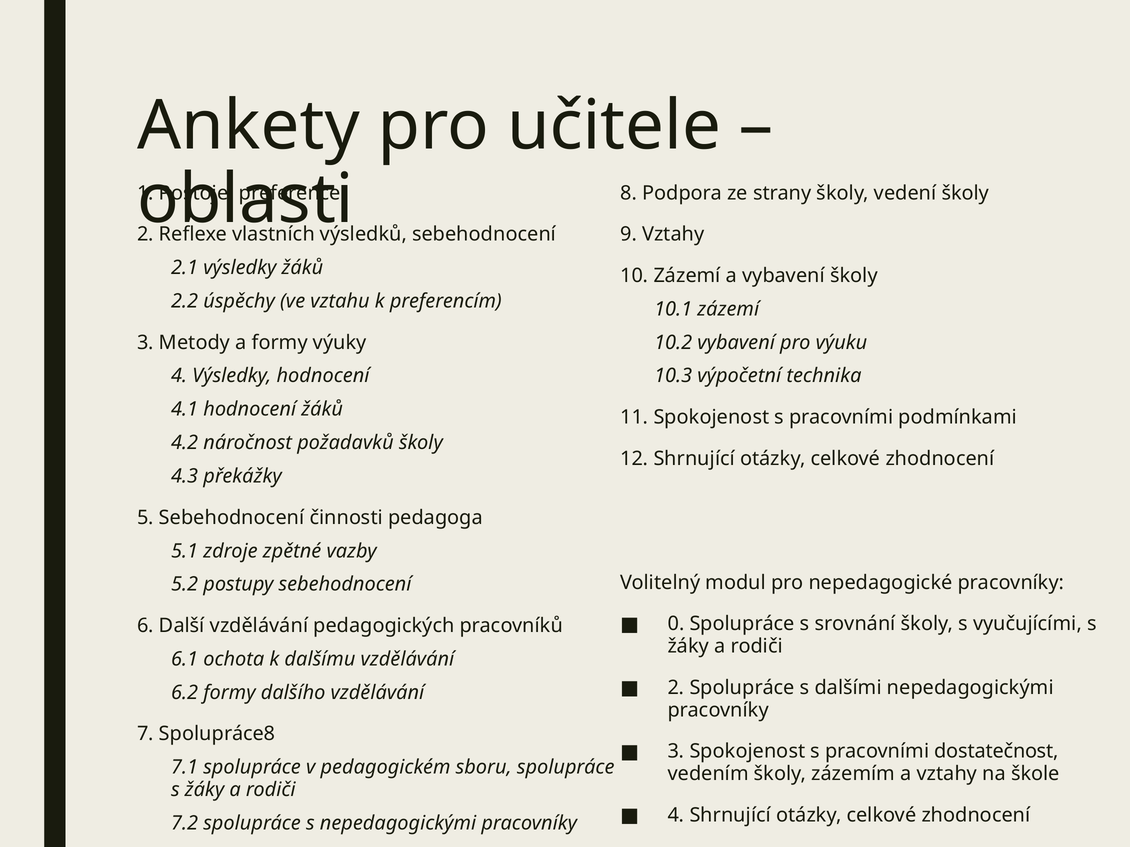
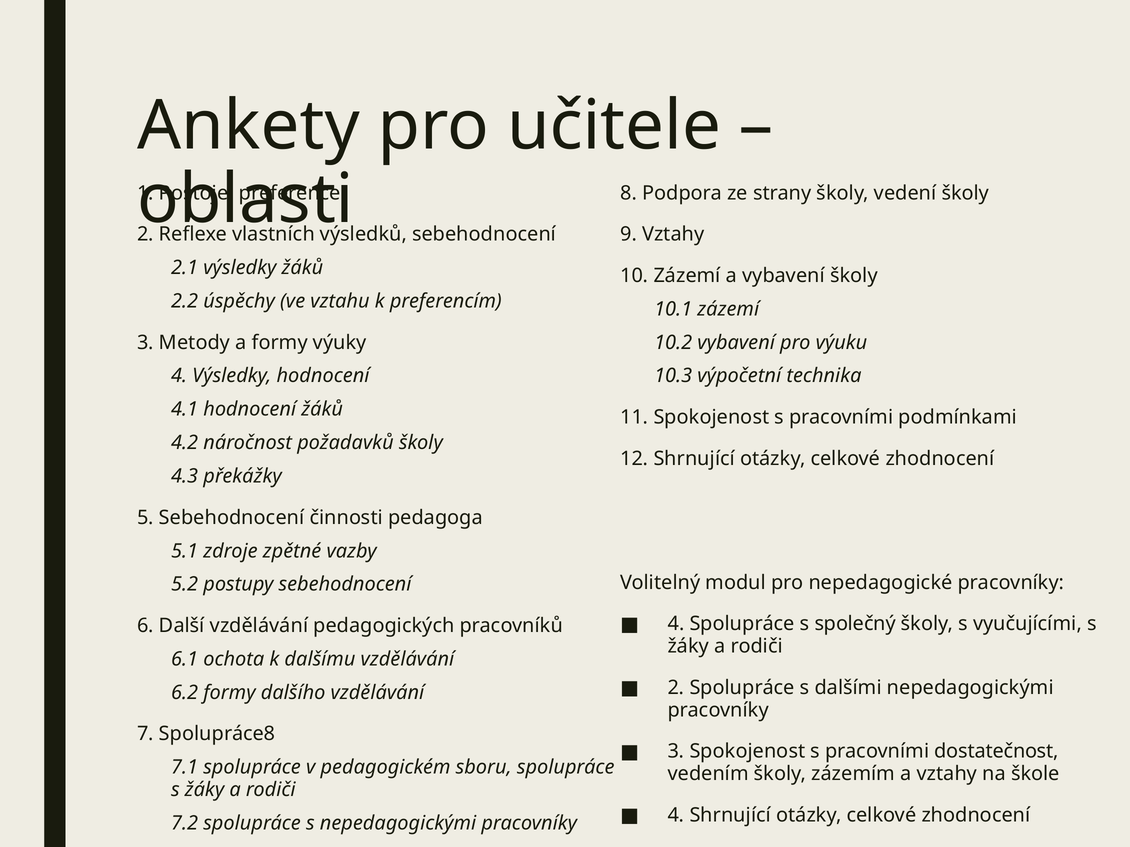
0 at (676, 624): 0 -> 4
srovnání: srovnání -> společný
